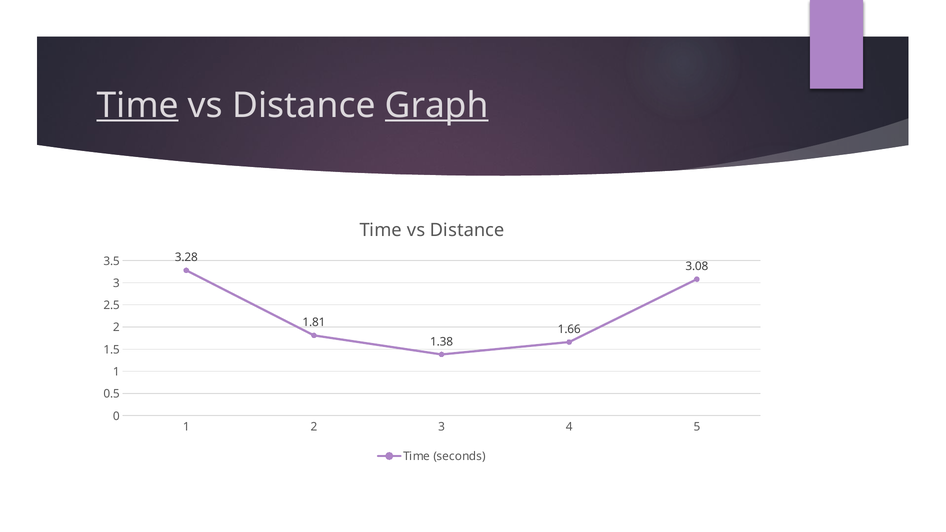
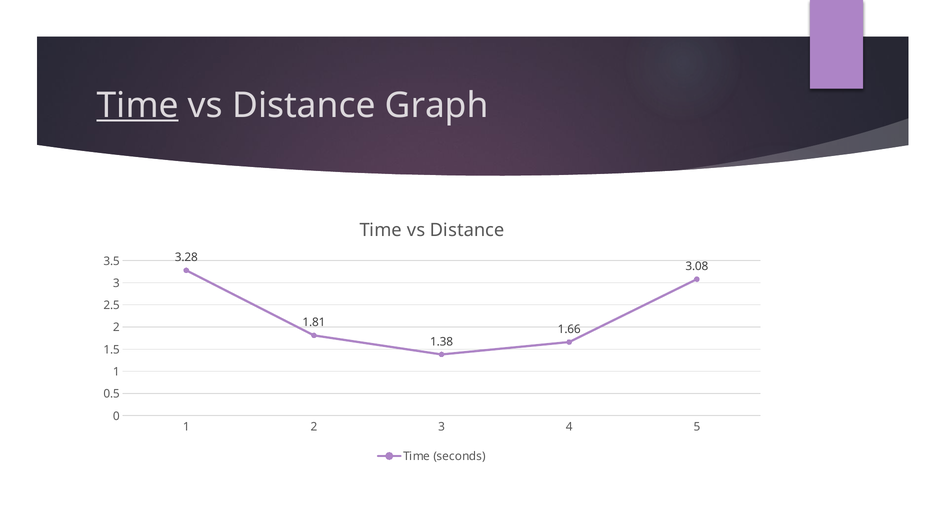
Graph underline: present -> none
